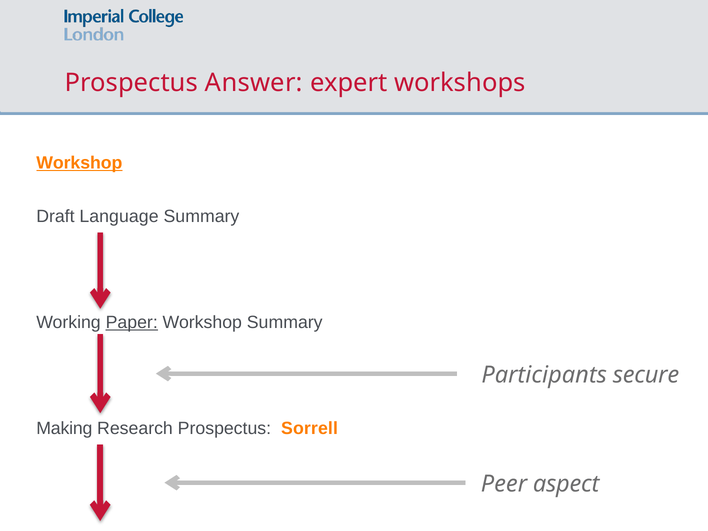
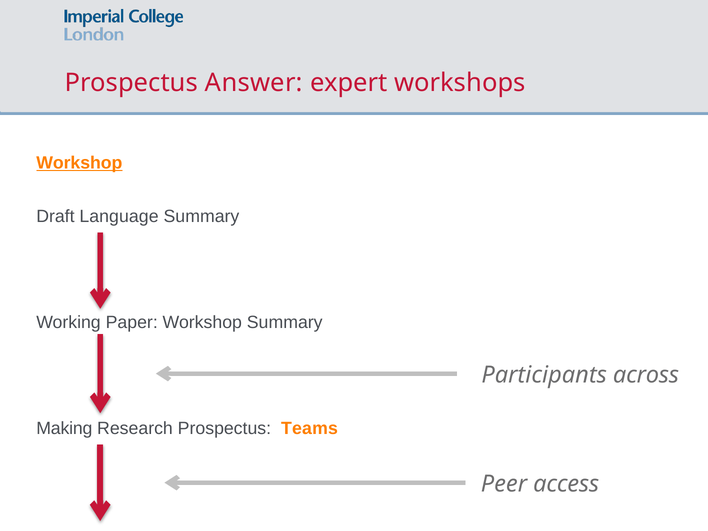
Paper underline: present -> none
secure: secure -> across
Sorrell: Sorrell -> Teams
aspect: aspect -> access
